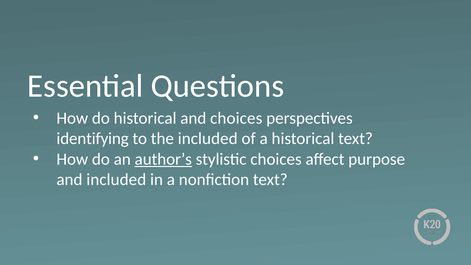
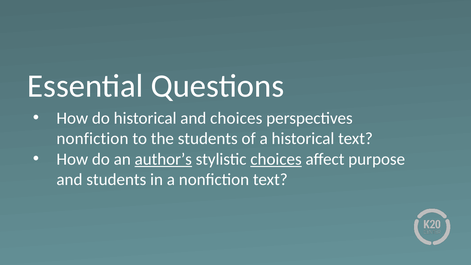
identifying at (93, 139): identifying -> nonfiction
the included: included -> students
choices at (276, 159) underline: none -> present
and included: included -> students
